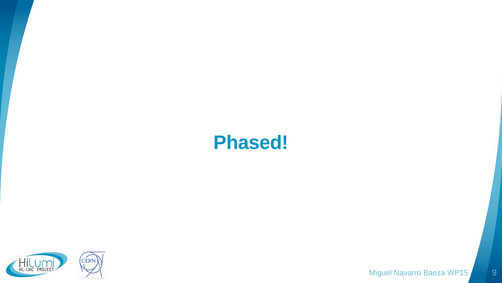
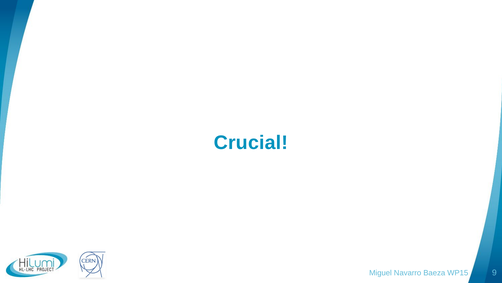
Phased: Phased -> Crucial
